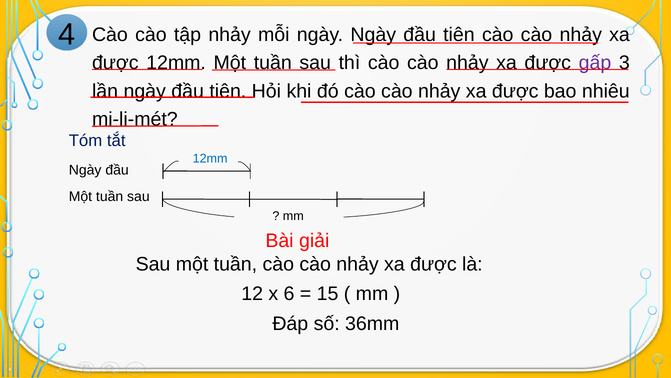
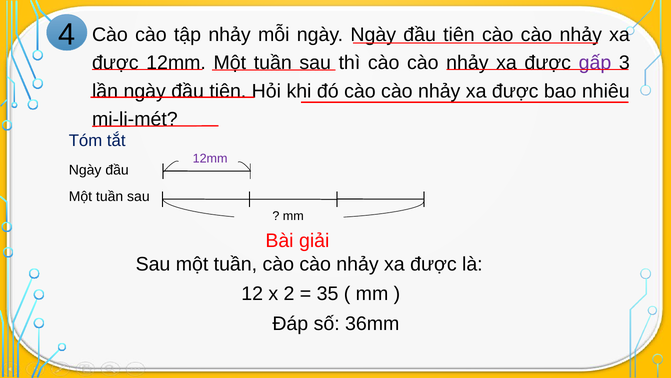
12mm at (210, 158) colour: blue -> purple
6: 6 -> 2
15: 15 -> 35
